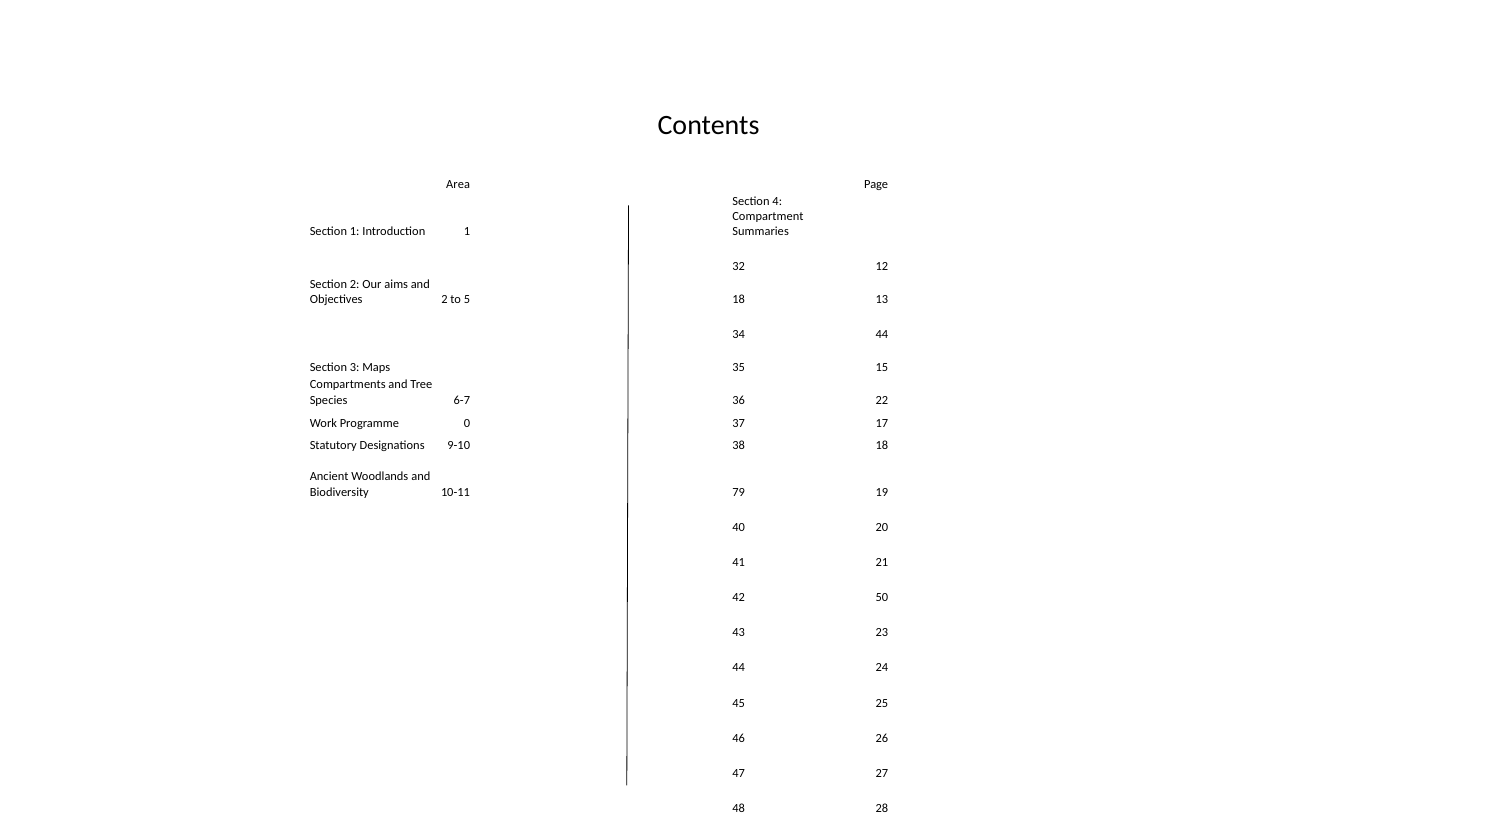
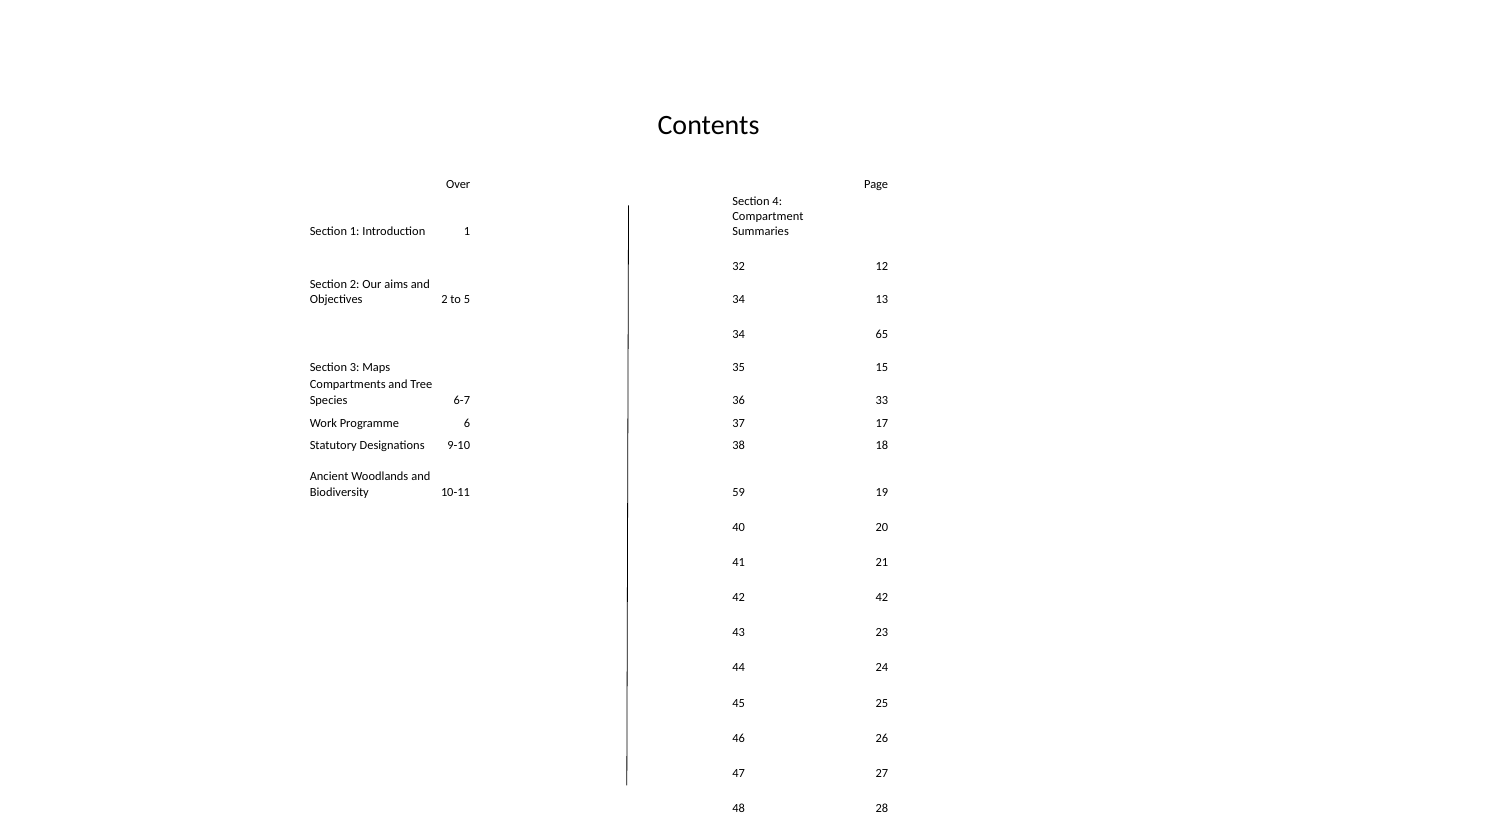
Area: Area -> Over
5 18: 18 -> 34
34 44: 44 -> 65
22: 22 -> 33
0: 0 -> 6
79: 79 -> 59
42 50: 50 -> 42
